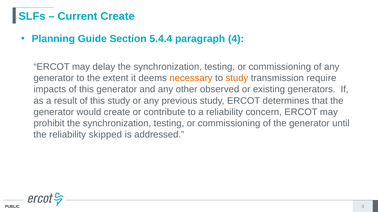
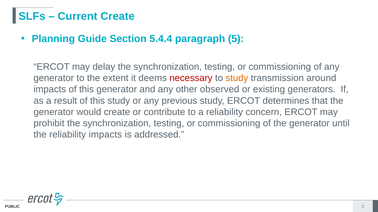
4: 4 -> 5
necessary colour: orange -> red
require: require -> around
reliability skipped: skipped -> impacts
